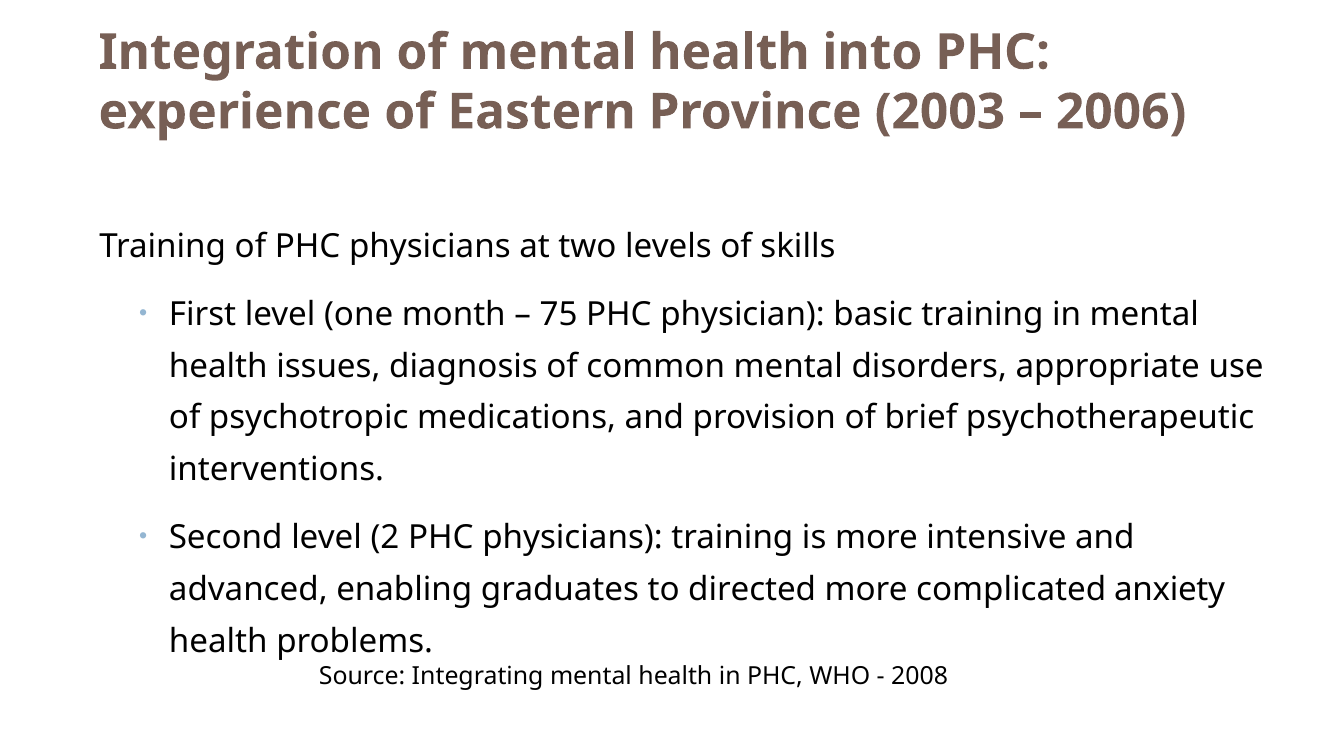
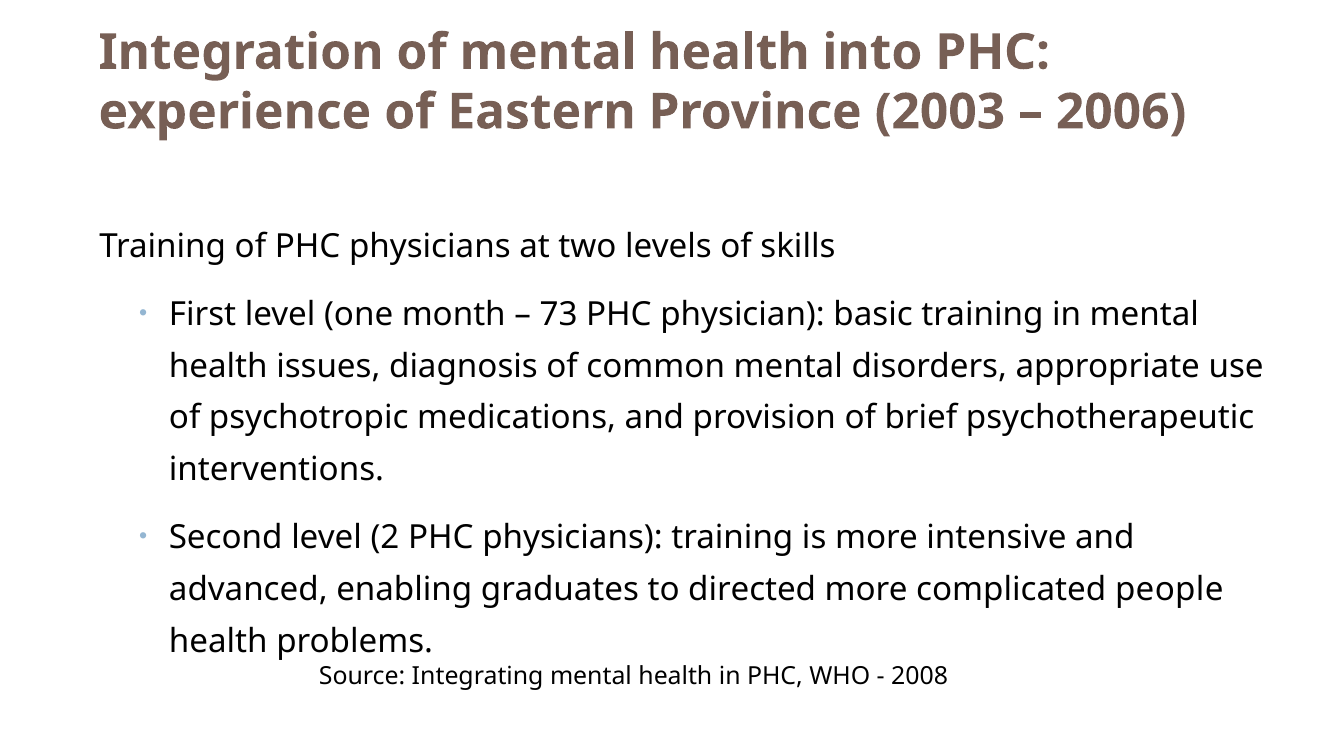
75: 75 -> 73
anxiety: anxiety -> people
